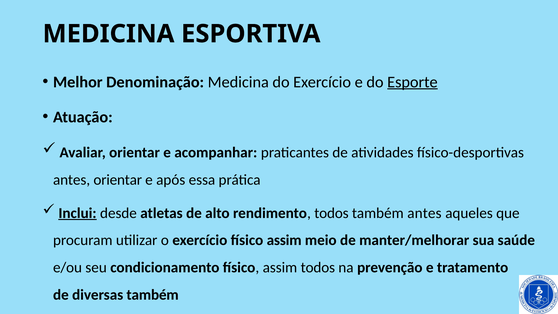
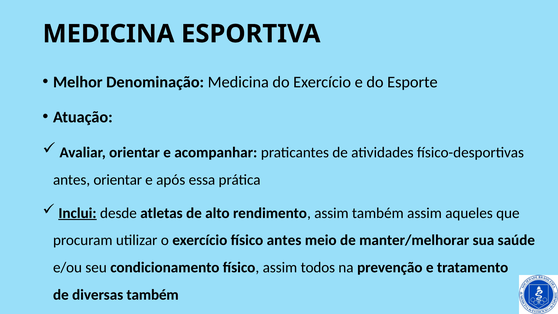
Esporte underline: present -> none
rendimento todos: todos -> assim
também antes: antes -> assim
exercício físico assim: assim -> antes
